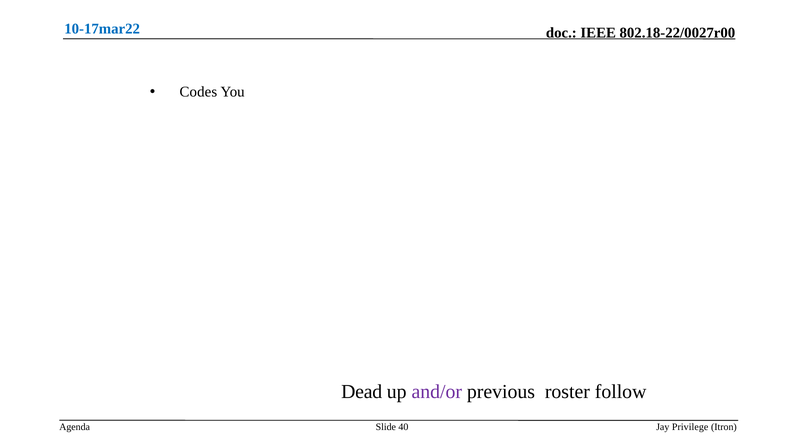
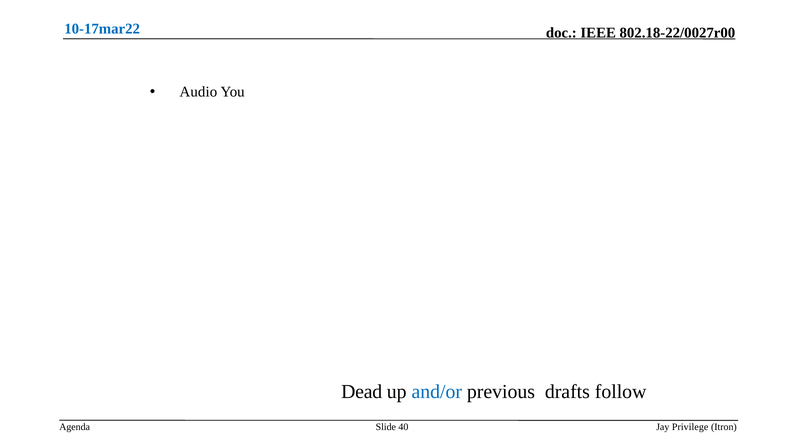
Codes: Codes -> Audio
and/or colour: purple -> blue
roster: roster -> drafts
